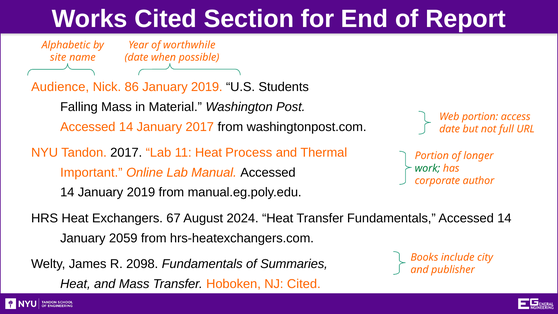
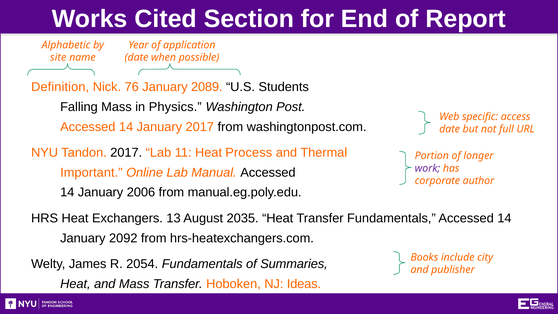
worthwhile: worthwhile -> application
Audience: Audience -> Definition
86: 86 -> 76
2019 at (207, 87): 2019 -> 2089
Material: Material -> Physics
Web portion: portion -> specific
work colour: green -> purple
14 January 2019: 2019 -> 2006
67: 67 -> 13
2024: 2024 -> 2035
2059: 2059 -> 2092
2098: 2098 -> 2054
NJ Cited: Cited -> Ideas
